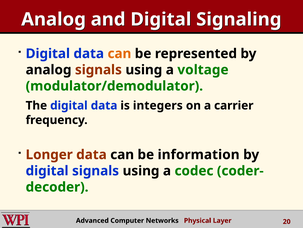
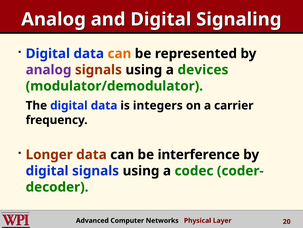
analog at (49, 70) colour: black -> purple
voltage: voltage -> devices
information: information -> interference
